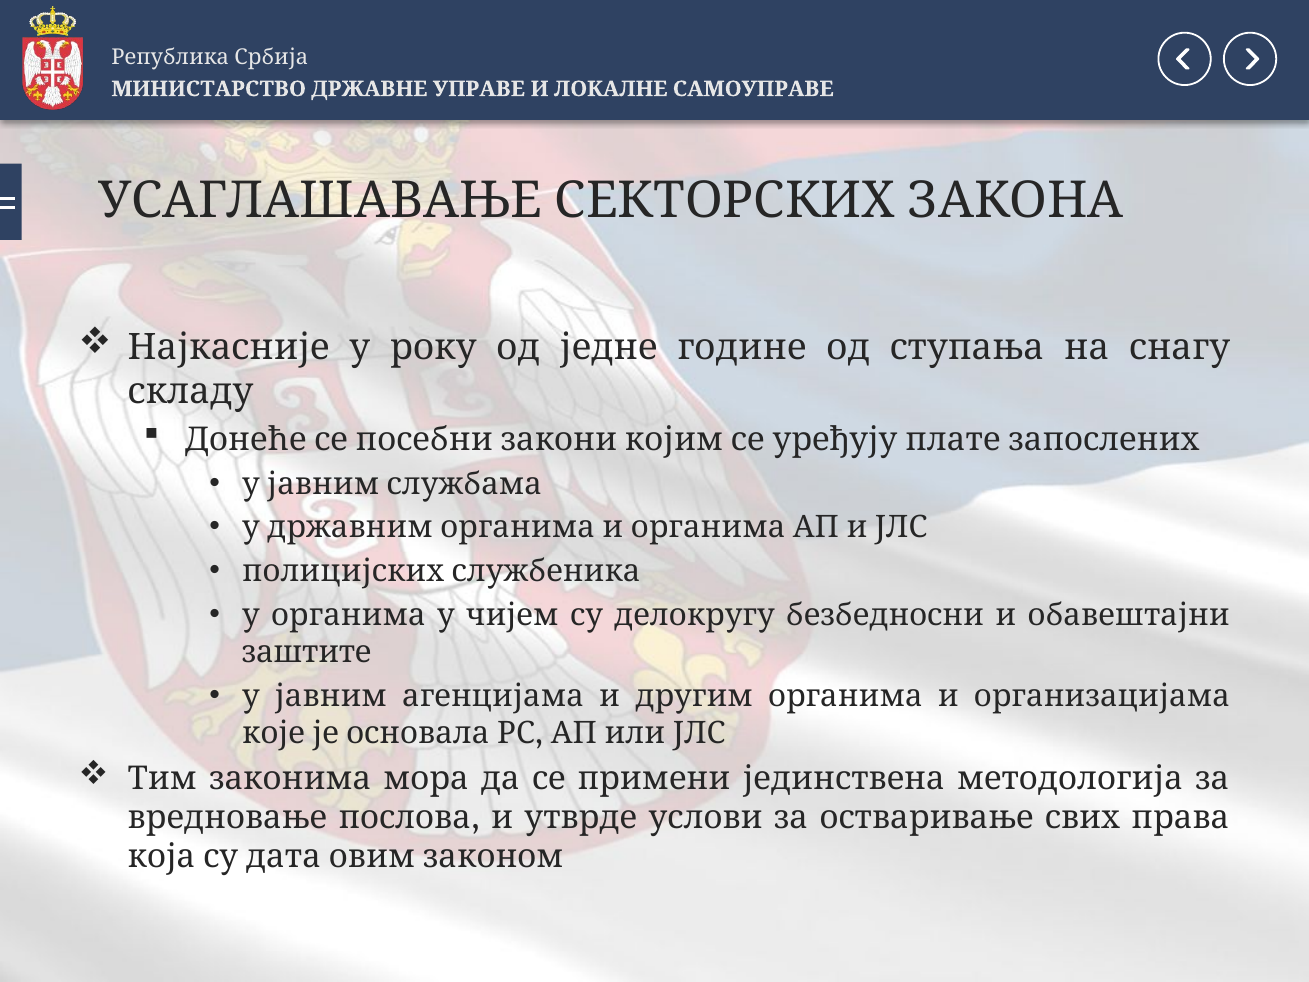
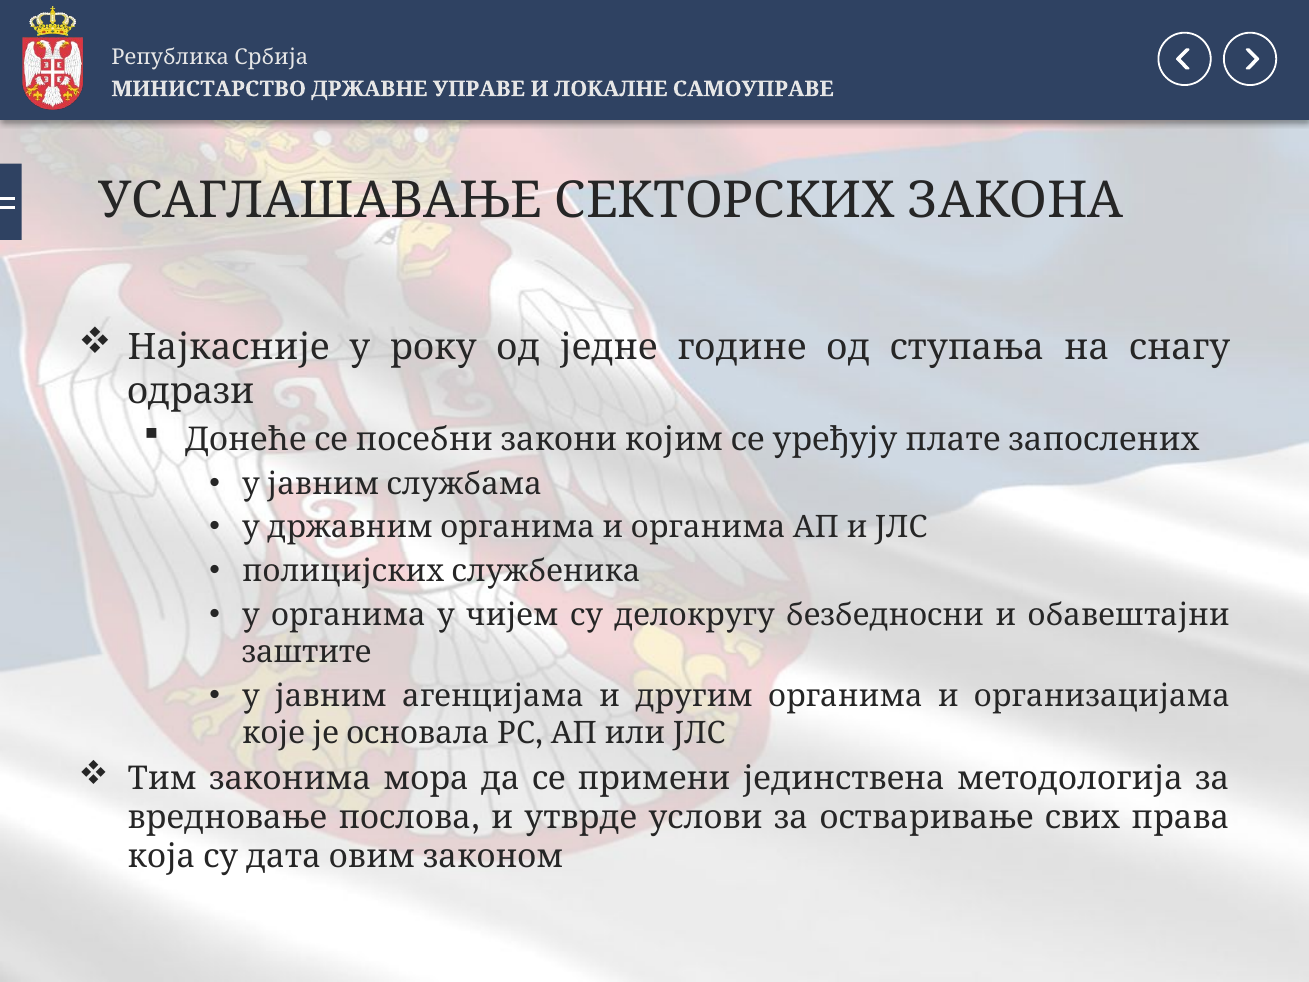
складу: складу -> одрази
